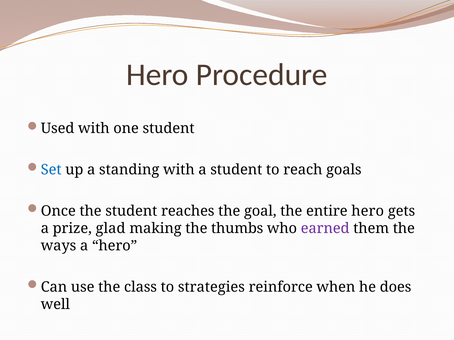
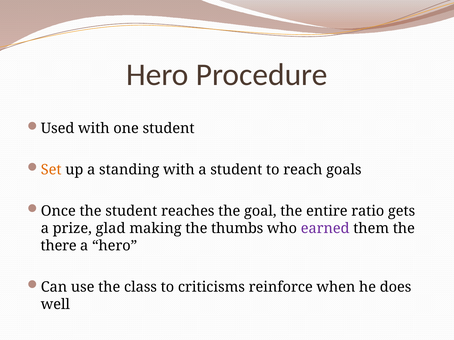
Set colour: blue -> orange
entire hero: hero -> ratio
ways: ways -> there
strategies: strategies -> criticisms
